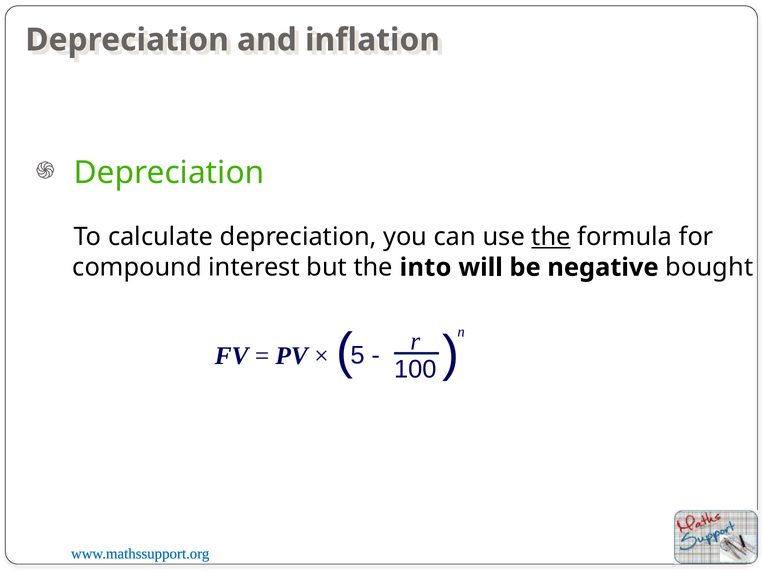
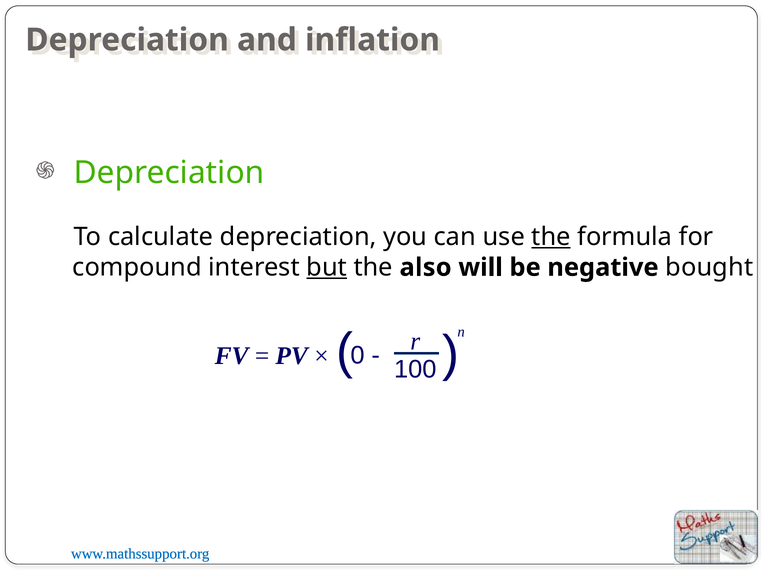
but underline: none -> present
into: into -> also
5: 5 -> 0
